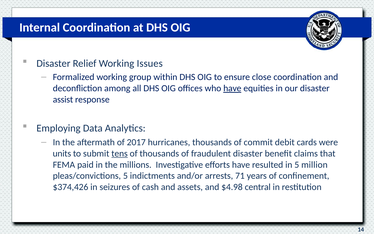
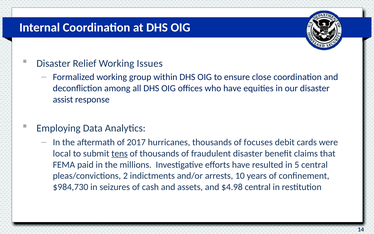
have at (232, 88) underline: present -> none
commit: commit -> focuses
units: units -> local
5 million: million -> central
pleas/convictions 5: 5 -> 2
71: 71 -> 10
$374,426: $374,426 -> $984,730
